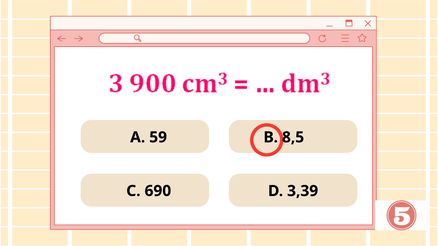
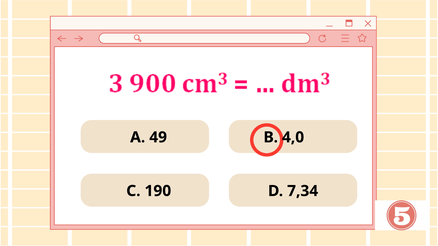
59: 59 -> 49
8,5: 8,5 -> 4,0
690: 690 -> 190
3,39: 3,39 -> 7,34
